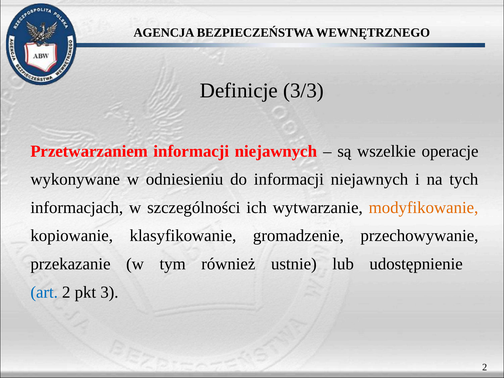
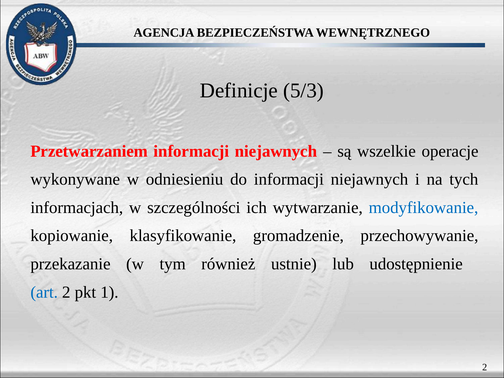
3/3: 3/3 -> 5/3
modyfikowanie colour: orange -> blue
3: 3 -> 1
